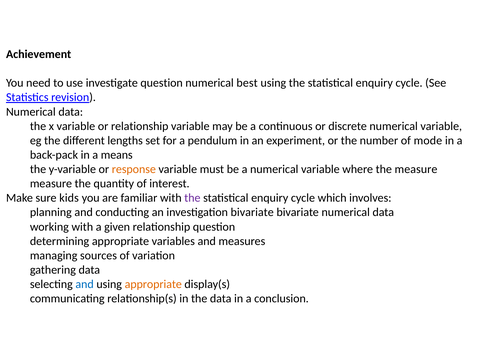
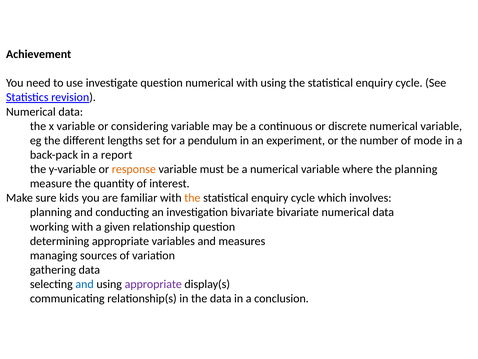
numerical best: best -> with
or relationship: relationship -> considering
means: means -> report
the measure: measure -> planning
the at (192, 198) colour: purple -> orange
appropriate at (153, 284) colour: orange -> purple
